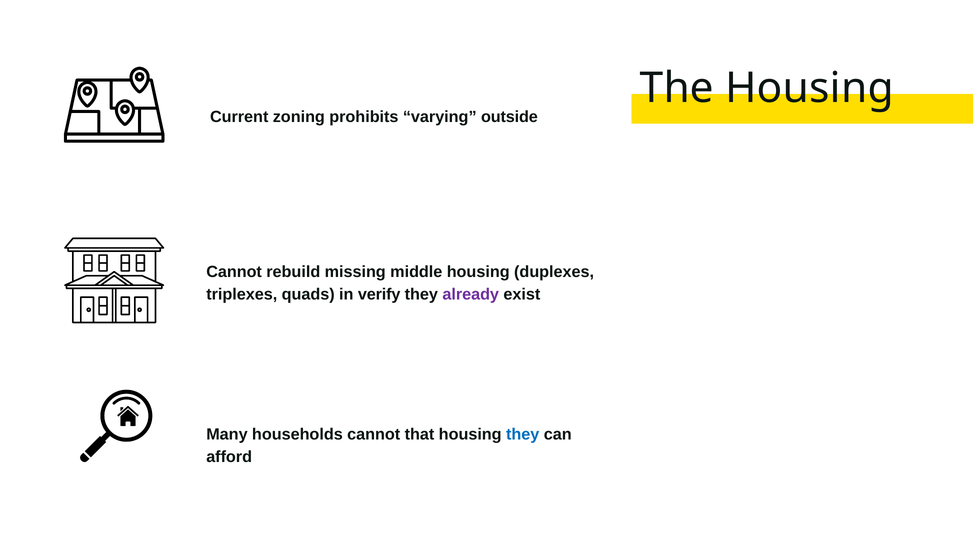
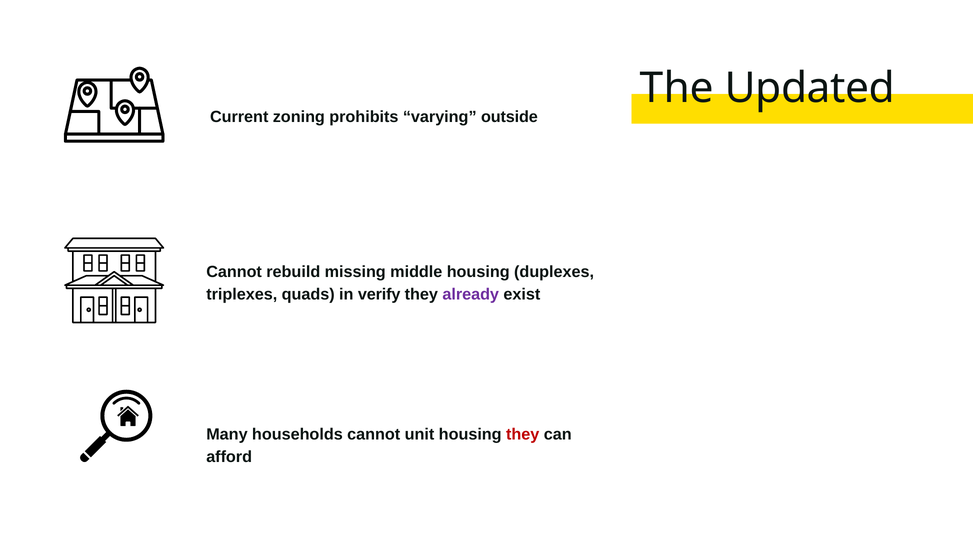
The Housing: Housing -> Updated
that: that -> unit
they at (523, 435) colour: blue -> red
